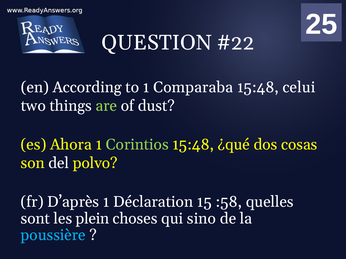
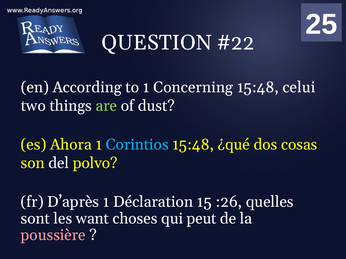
Comparaba: Comparaba -> Concerning
Corintios colour: light green -> light blue
:58: :58 -> :26
plein: plein -> want
sino: sino -> peut
poussière colour: light blue -> pink
